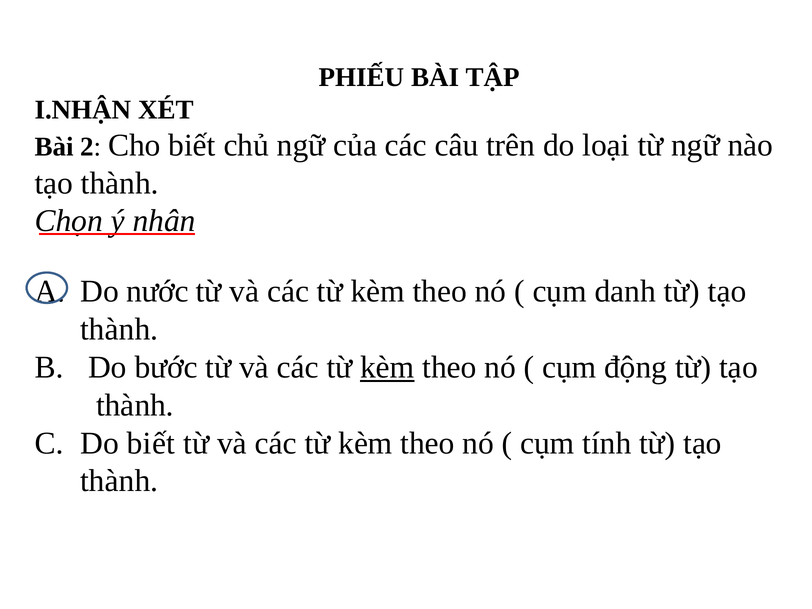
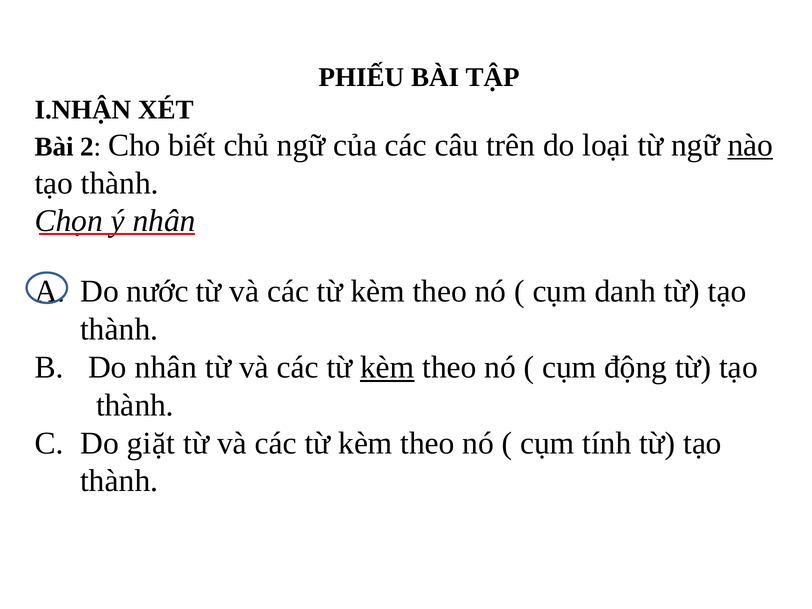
nào underline: none -> present
Do bước: bước -> nhân
Do biết: biết -> giặt
